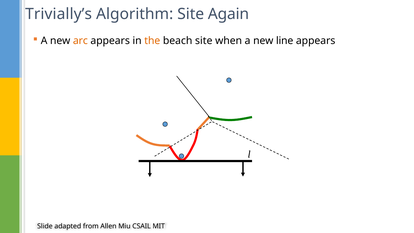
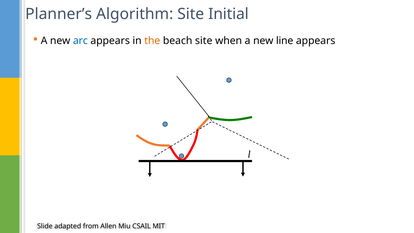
Trivially’s: Trivially’s -> Planner’s
Again: Again -> Initial
arc colour: orange -> blue
